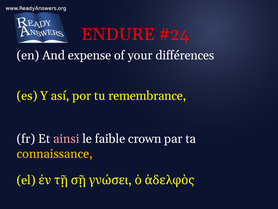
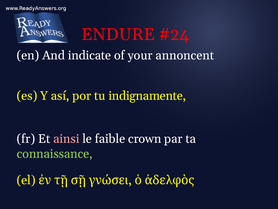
expense: expense -> indicate
différences: différences -> annoncent
remembrance: remembrance -> indignamente
connaissance colour: yellow -> light green
